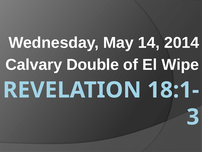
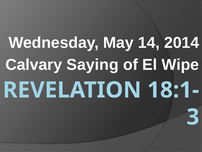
Double: Double -> Saying
